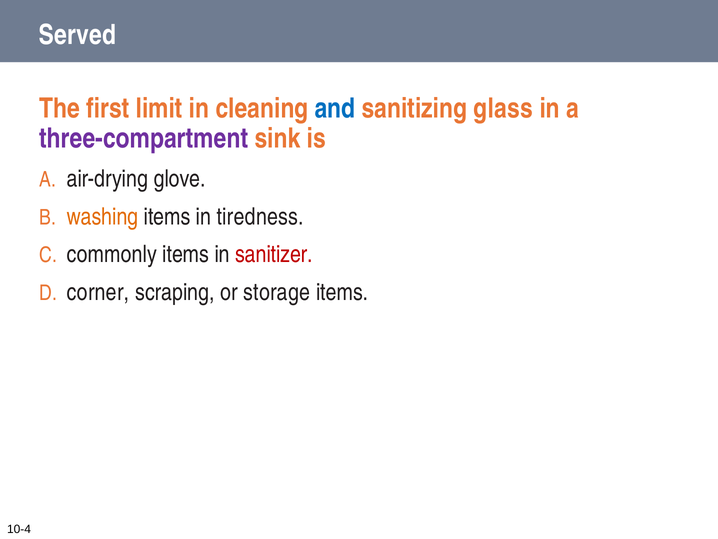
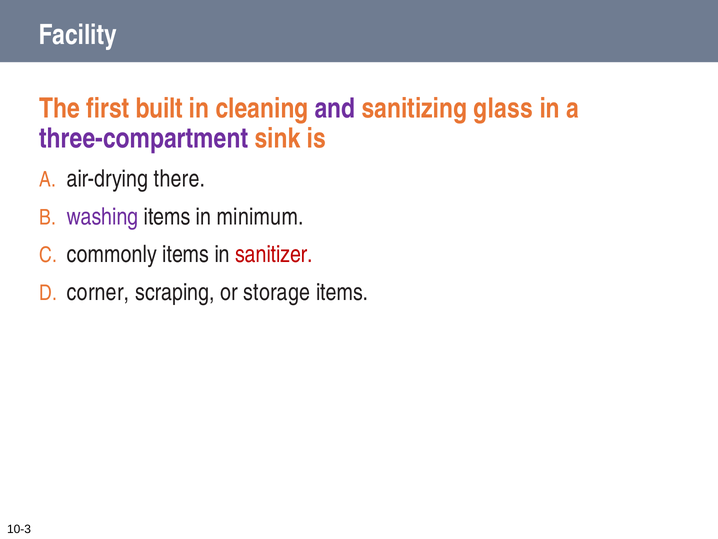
Served: Served -> Facility
limit: limit -> built
and colour: blue -> purple
glove: glove -> there
washing colour: orange -> purple
tiredness: tiredness -> minimum
10-4: 10-4 -> 10-3
